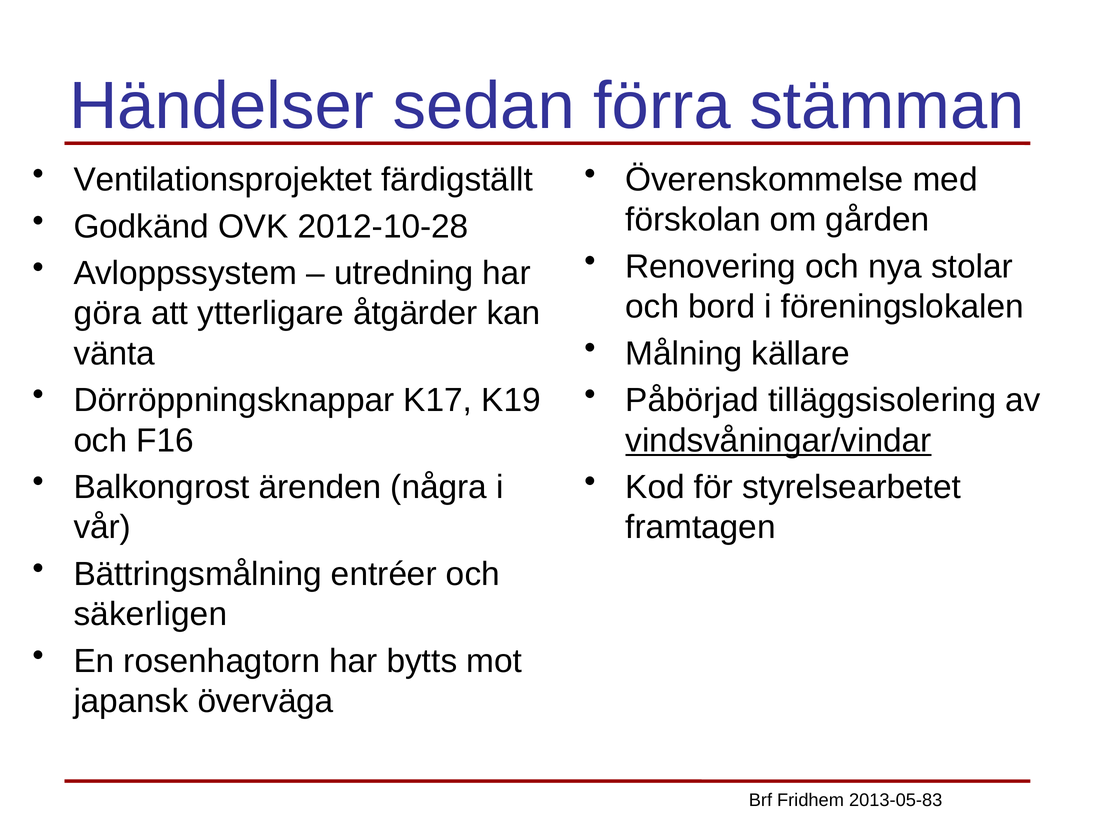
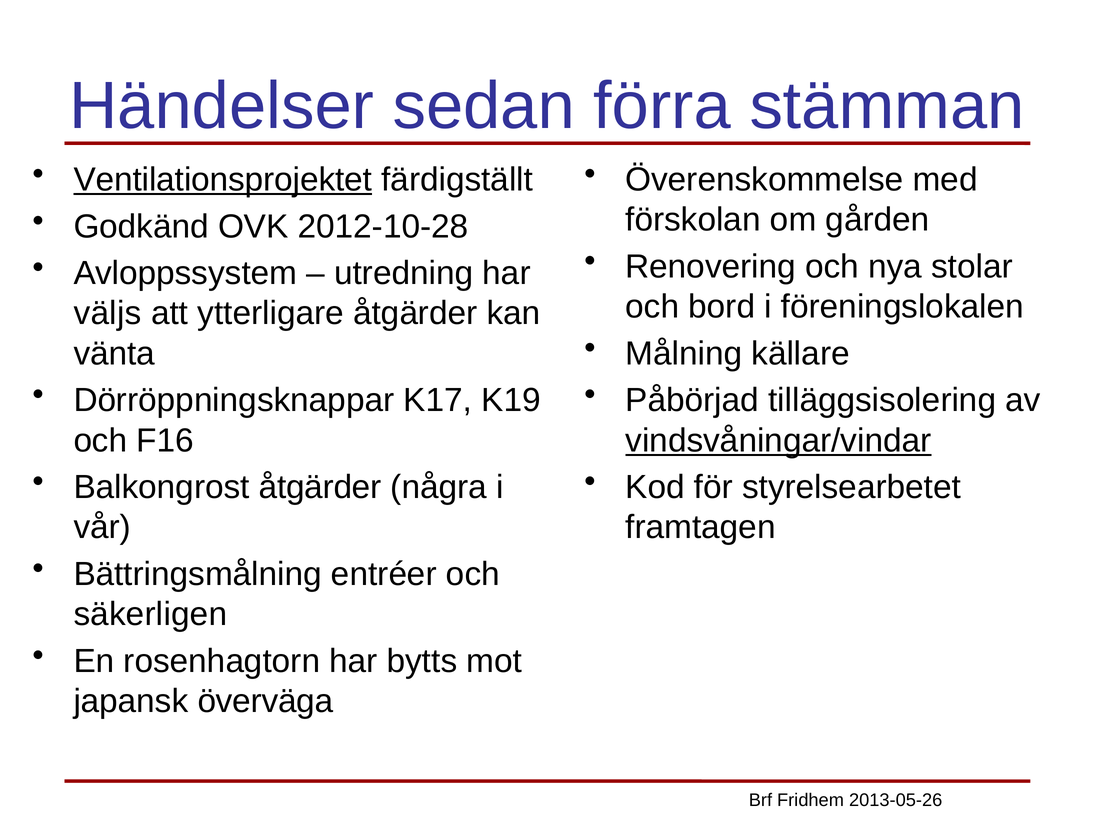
Ventilationsprojektet underline: none -> present
göra: göra -> väljs
Balkongrost ärenden: ärenden -> åtgärder
2013-05-83: 2013-05-83 -> 2013-05-26
